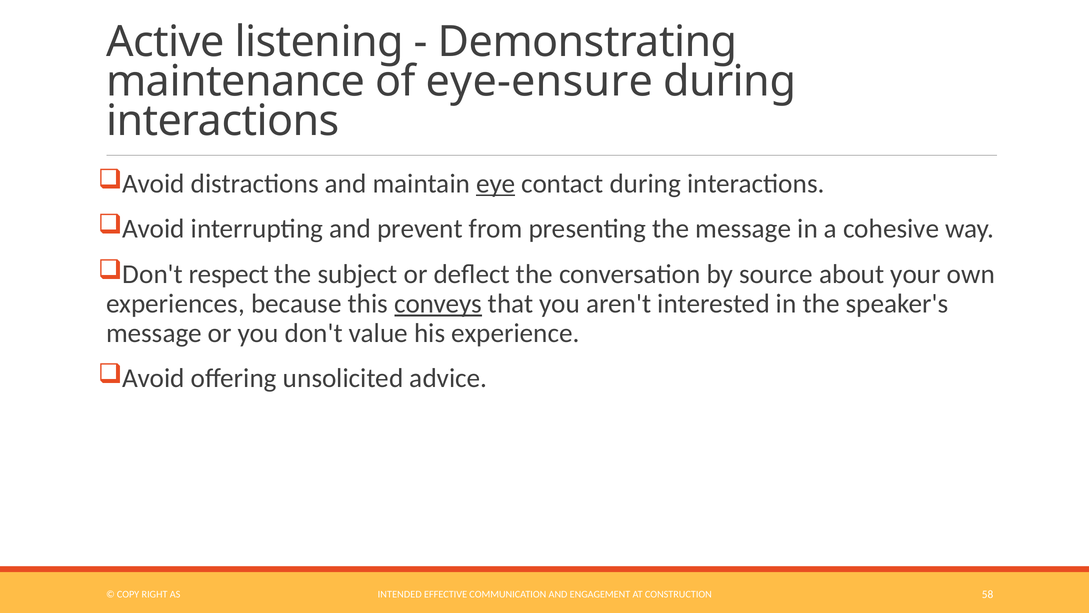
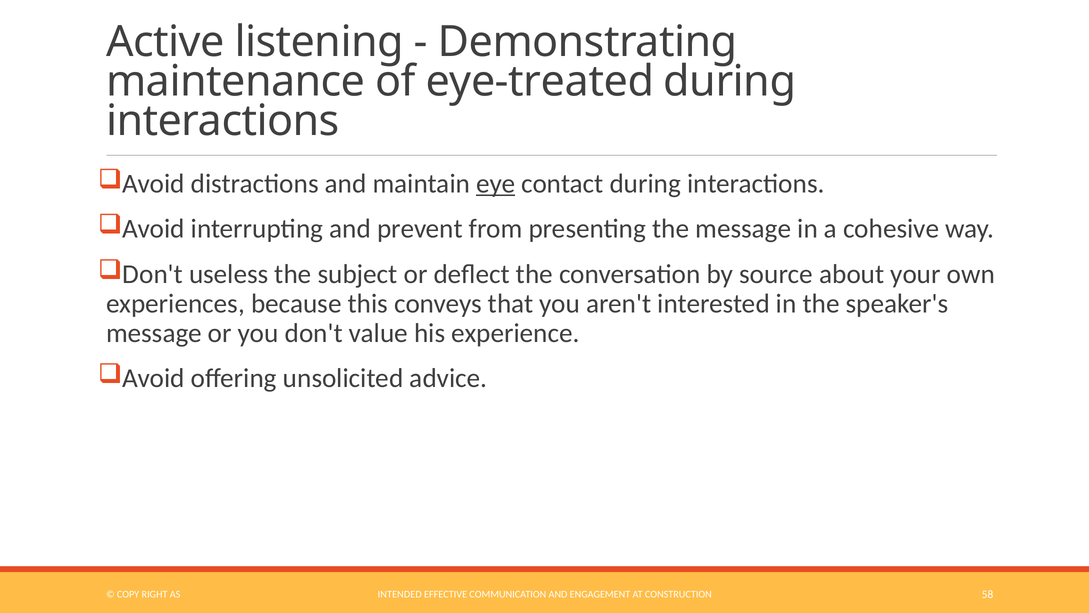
eye-ensure: eye-ensure -> eye-treated
respect: respect -> useless
conveys underline: present -> none
